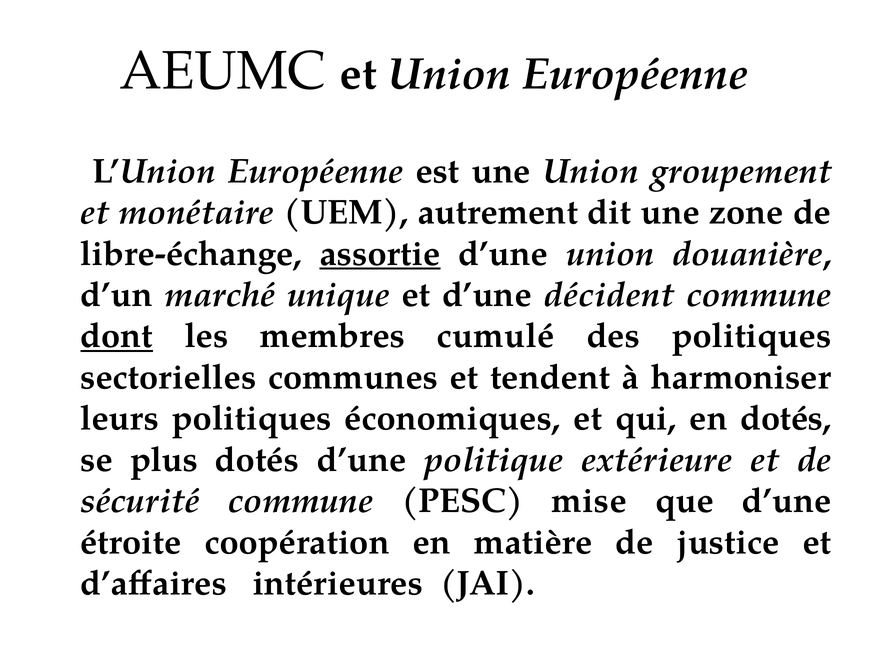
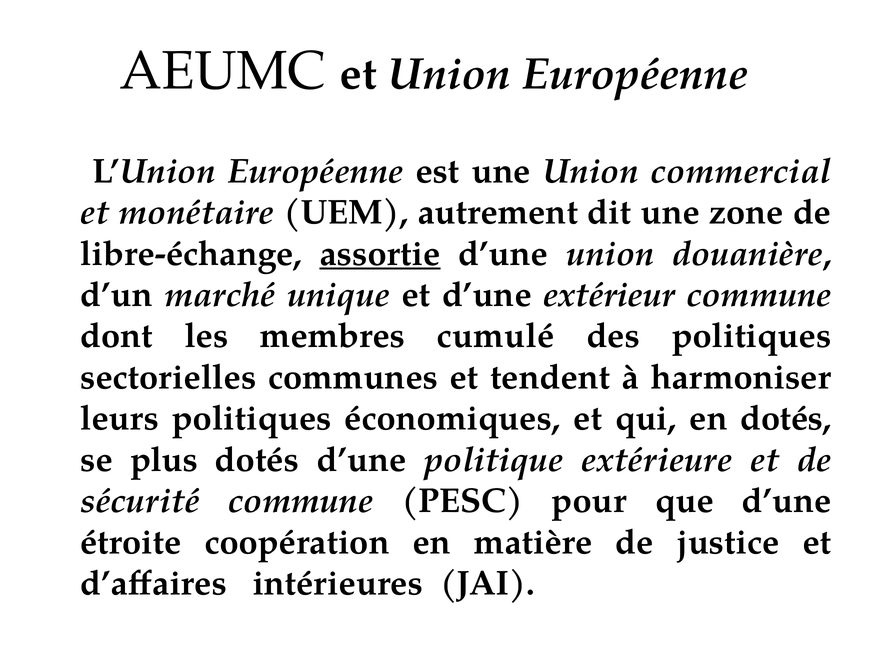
groupement: groupement -> commercial
décident: décident -> extérieur
dont underline: present -> none
mise: mise -> pour
